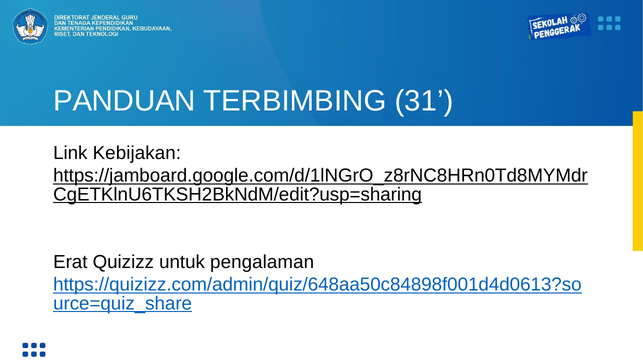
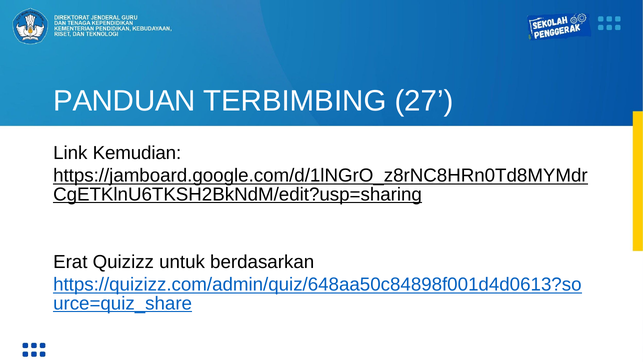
31: 31 -> 27
Kebijakan: Kebijakan -> Kemudian
pengalaman: pengalaman -> berdasarkan
